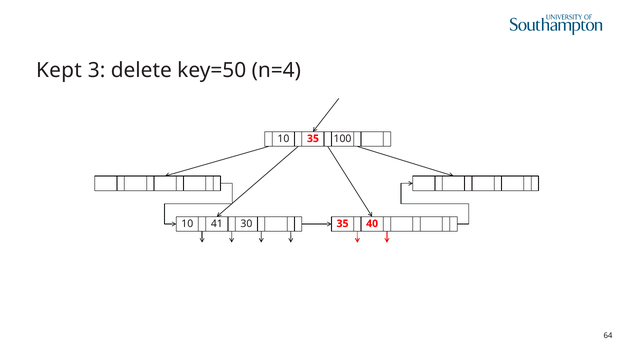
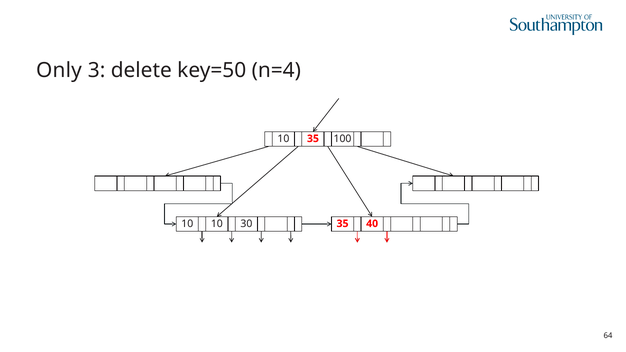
Kept: Kept -> Only
10 41: 41 -> 10
